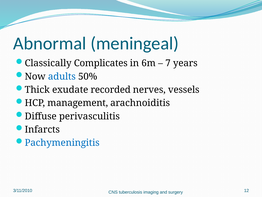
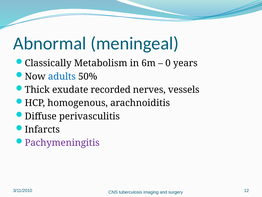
Complicates: Complicates -> Metabolism
7: 7 -> 0
management: management -> homogenous
Pachymeningitis colour: blue -> purple
